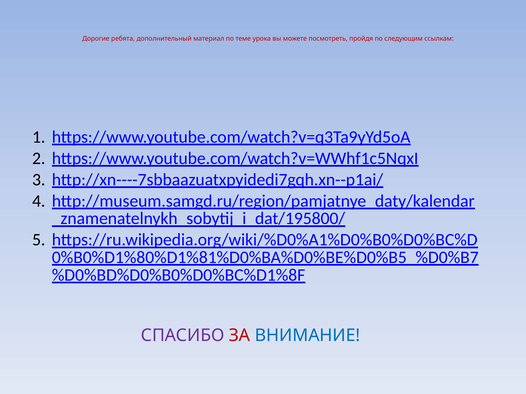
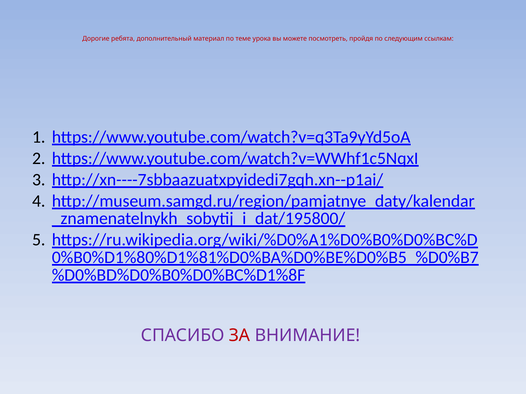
ВНИМАНИЕ colour: blue -> purple
